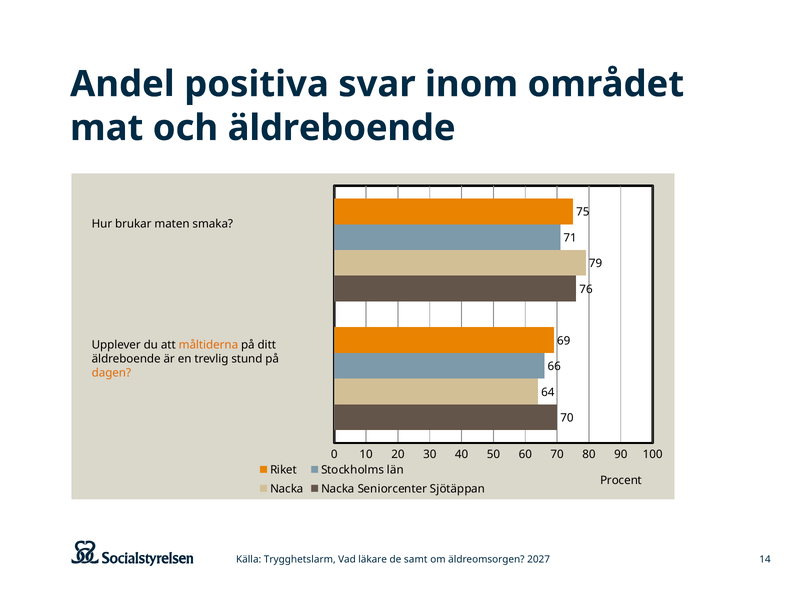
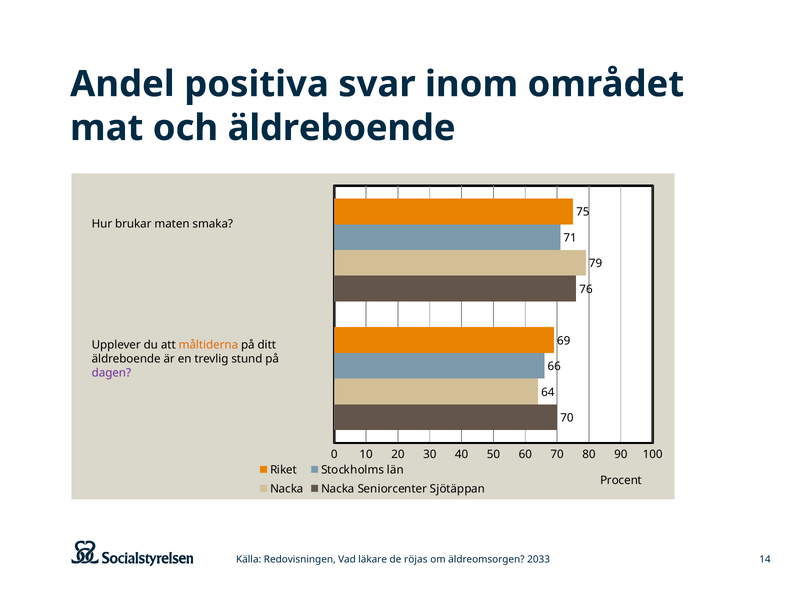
dagen colour: orange -> purple
Trygghetslarm: Trygghetslarm -> Redovisningen
samt: samt -> röjas
2027: 2027 -> 2033
